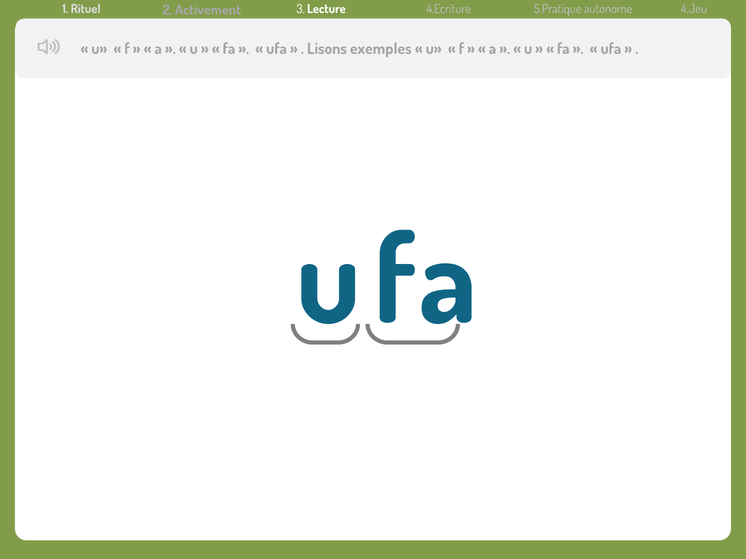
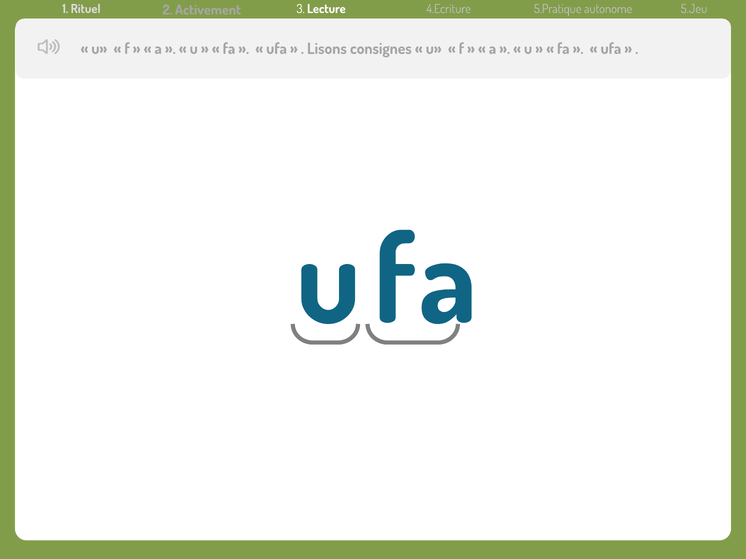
4.Jeu: 4.Jeu -> 5.Jeu
exemples: exemples -> consignes
